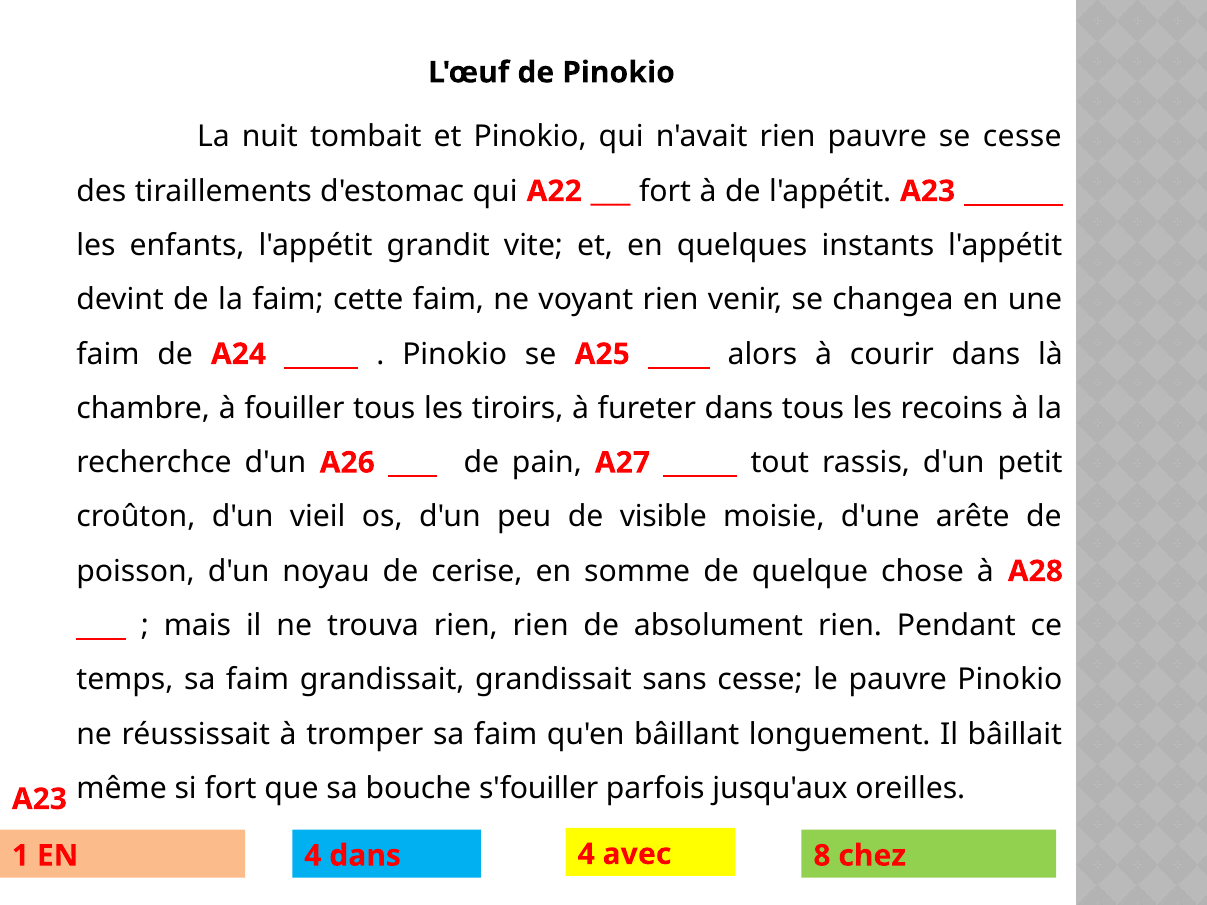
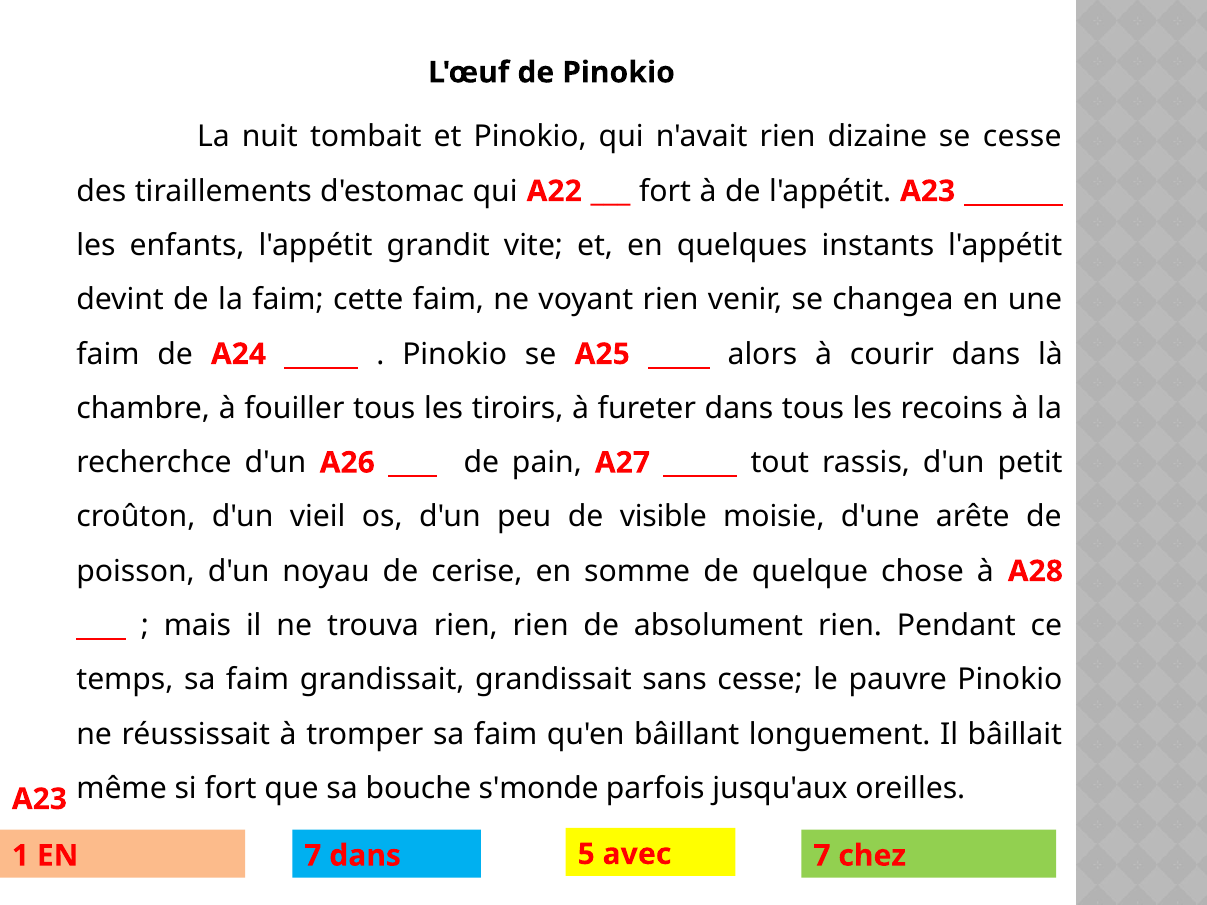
rien pauvre: pauvre -> dizaine
s'fouiller: s'fouiller -> s'monde
EN 4: 4 -> 7
dans 4: 4 -> 5
avec 8: 8 -> 7
